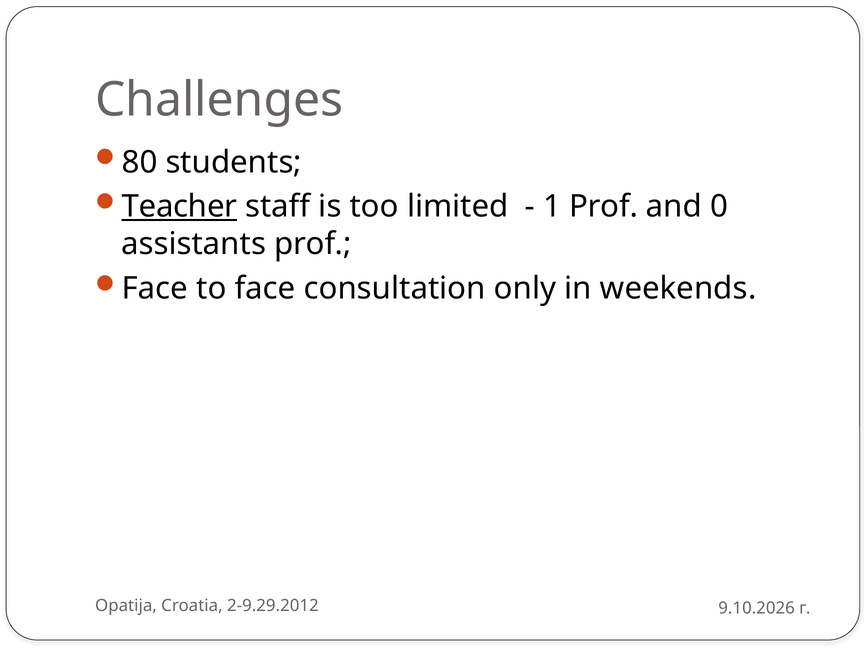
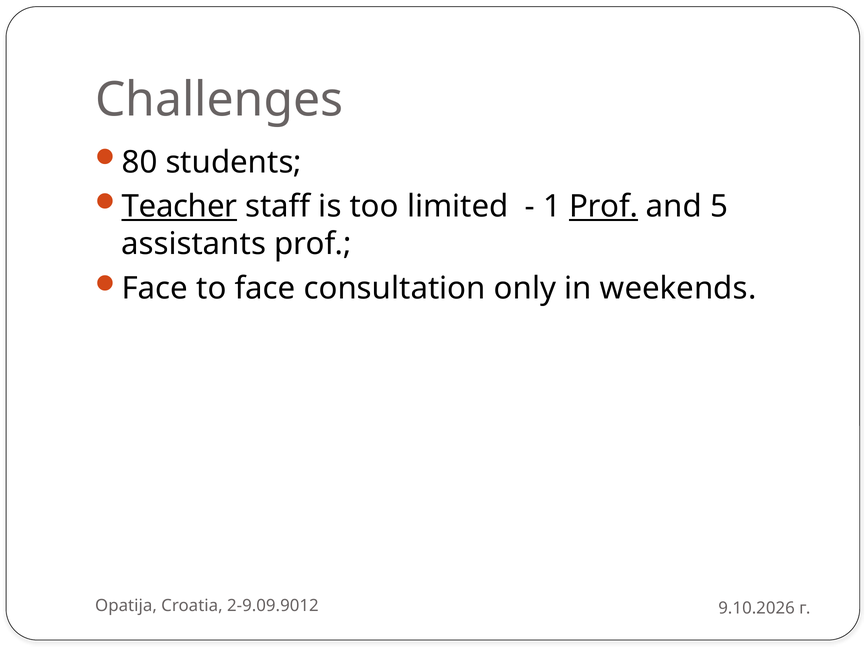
Prof at (604, 207) underline: none -> present
0: 0 -> 5
2-9.29.2012: 2-9.29.2012 -> 2-9.09.9012
